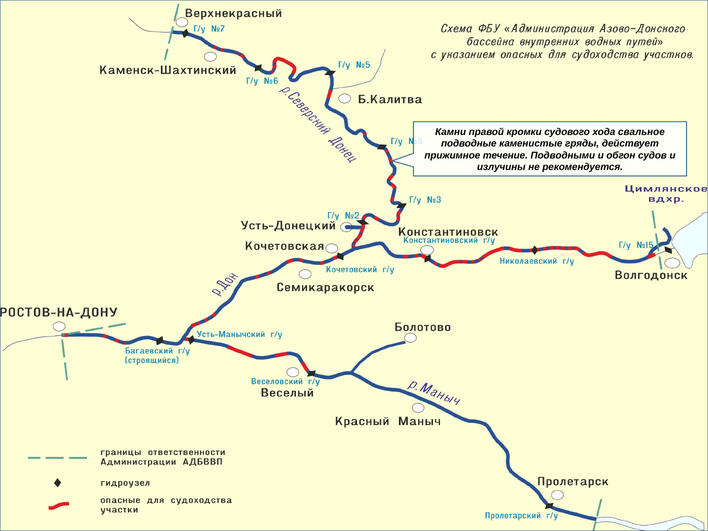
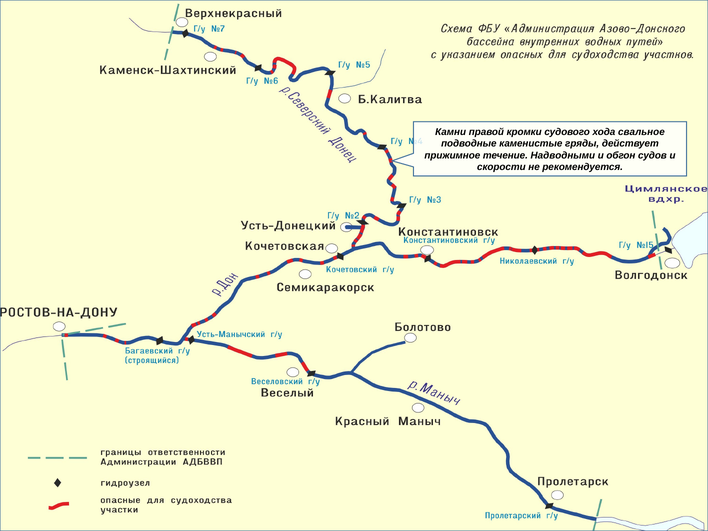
Подводными: Подводными -> Надводными
излучины: излучины -> скорости
